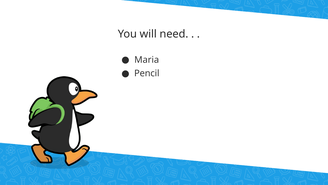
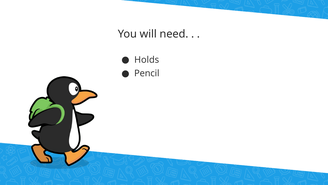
Maria: Maria -> Holds
